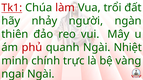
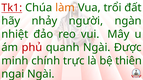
làm colour: red -> orange
thiên: thiên -> nhiệt
Nhiệt: Nhiệt -> Được
vàng: vàng -> thiên
